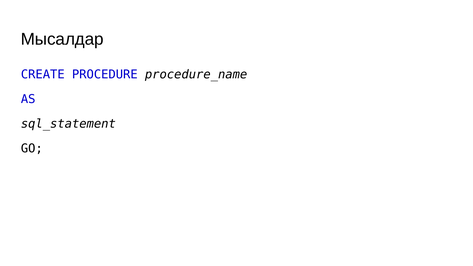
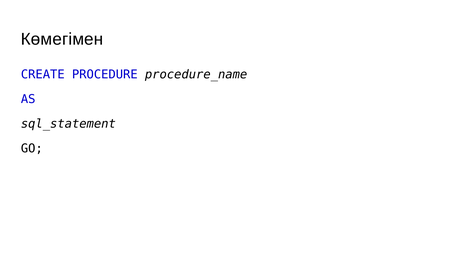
Мысалдар: Мысалдар -> Көмегімен
